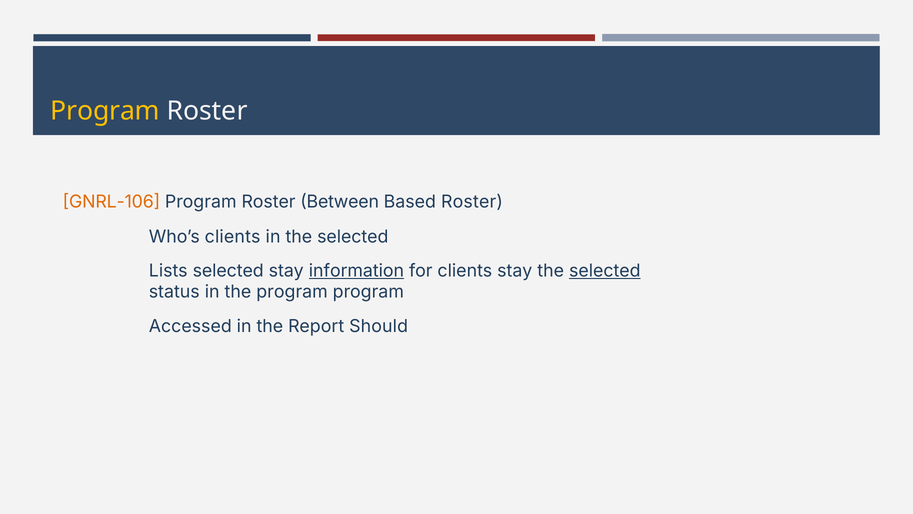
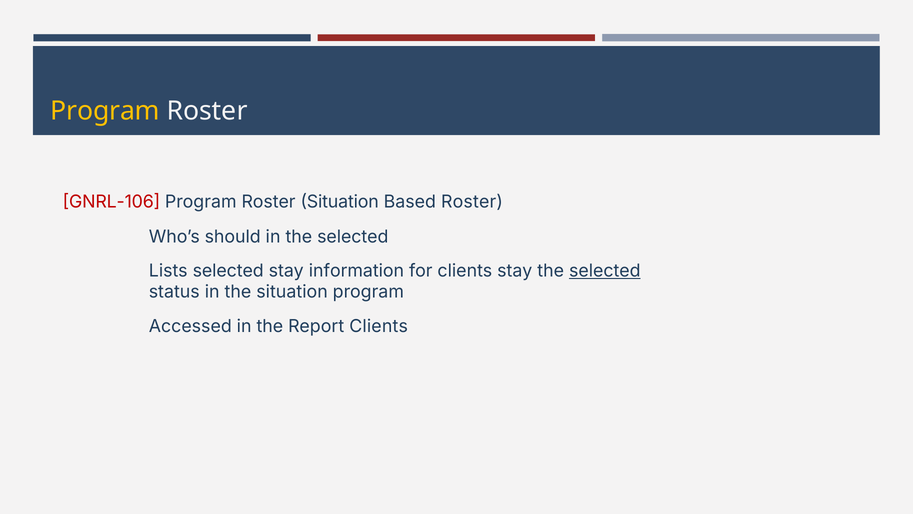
GNRL-106 colour: orange -> red
Roster Between: Between -> Situation
Who’s clients: clients -> should
information underline: present -> none
the program: program -> situation
Report Should: Should -> Clients
